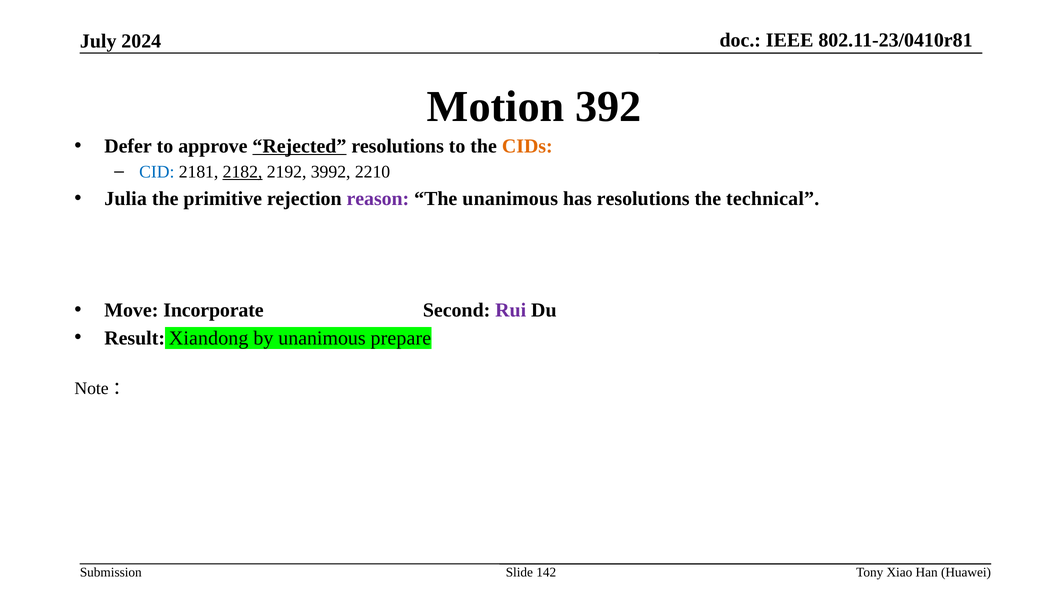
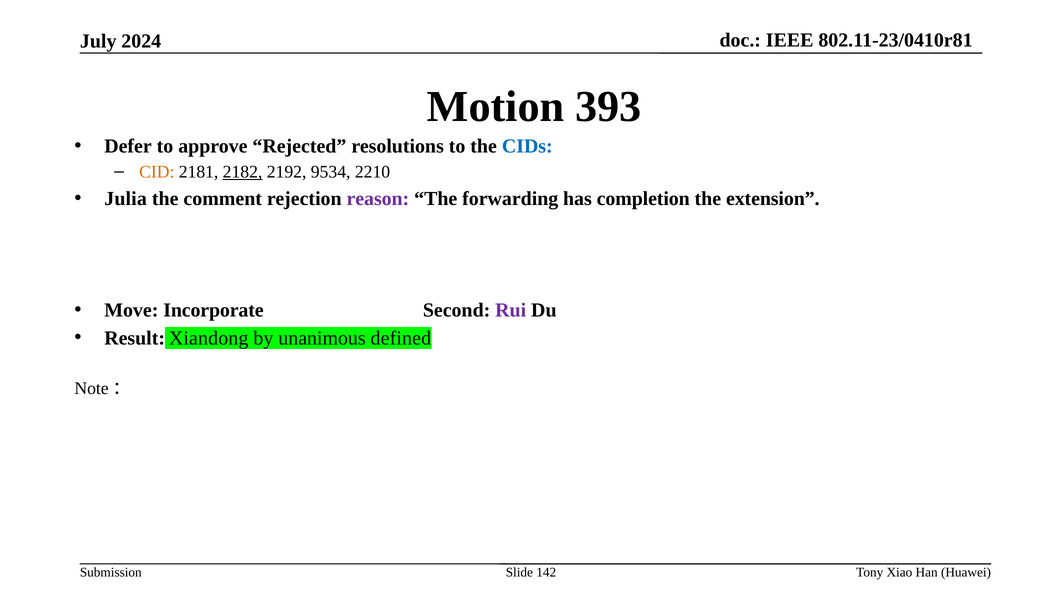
392: 392 -> 393
Rejected underline: present -> none
CIDs colour: orange -> blue
CID colour: blue -> orange
3992: 3992 -> 9534
primitive: primitive -> comment
The unanimous: unanimous -> forwarding
has resolutions: resolutions -> completion
technical: technical -> extension
prepare: prepare -> defined
